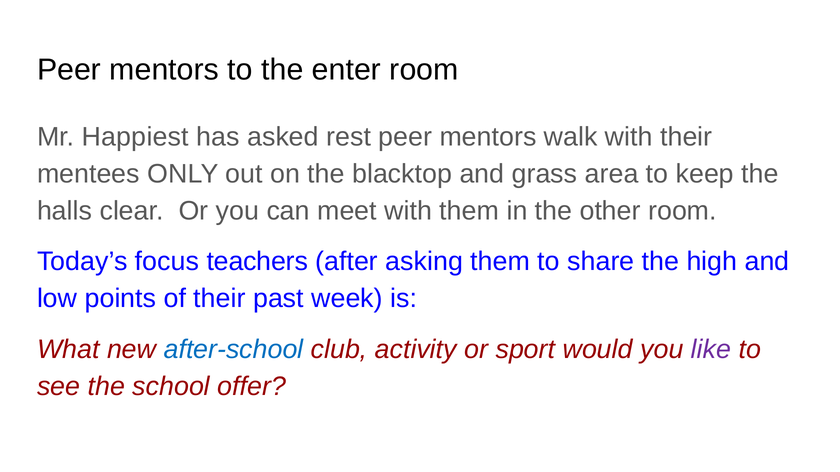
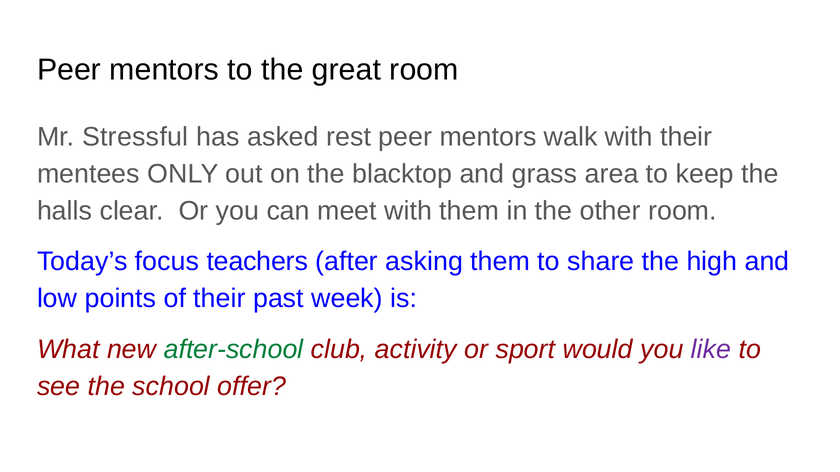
enter: enter -> great
Happiest: Happiest -> Stressful
after-school colour: blue -> green
